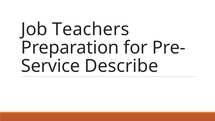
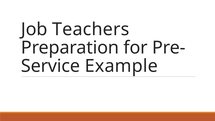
Describe: Describe -> Example
